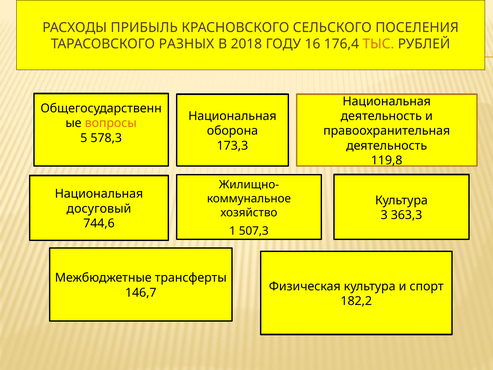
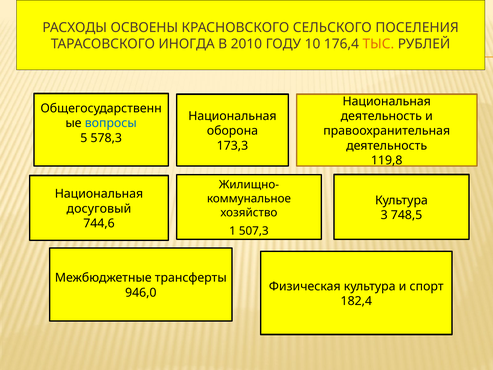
ПРИБЫЛЬ: ПРИБЫЛЬ -> ОСВОЕНЫ
РАЗНЫХ: РАЗНЫХ -> ИНОГДА
2018: 2018 -> 2010
16: 16 -> 10
вопросы colour: orange -> blue
363,3: 363,3 -> 748,5
146,7: 146,7 -> 946,0
182,2: 182,2 -> 182,4
